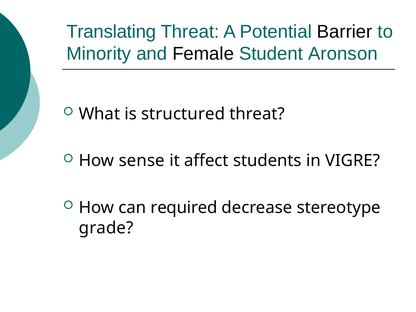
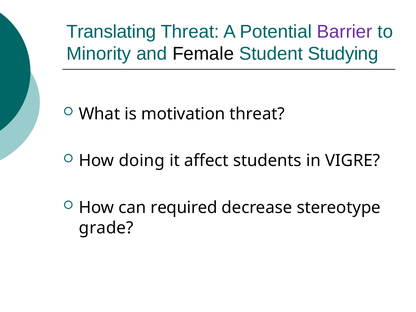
Barrier colour: black -> purple
Aronson: Aronson -> Studying
structured: structured -> motivation
sense: sense -> doing
